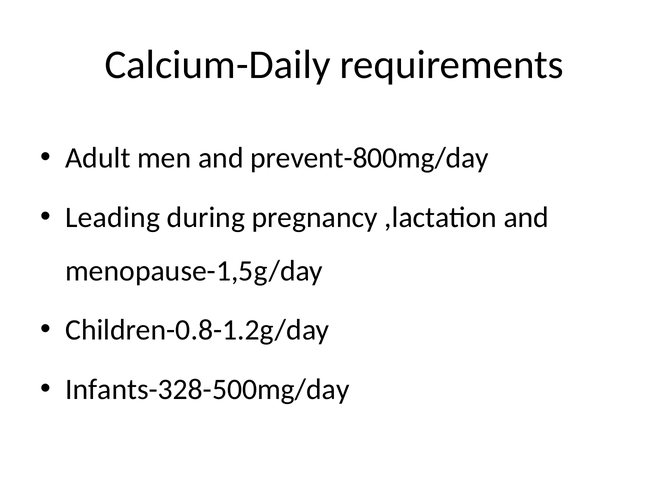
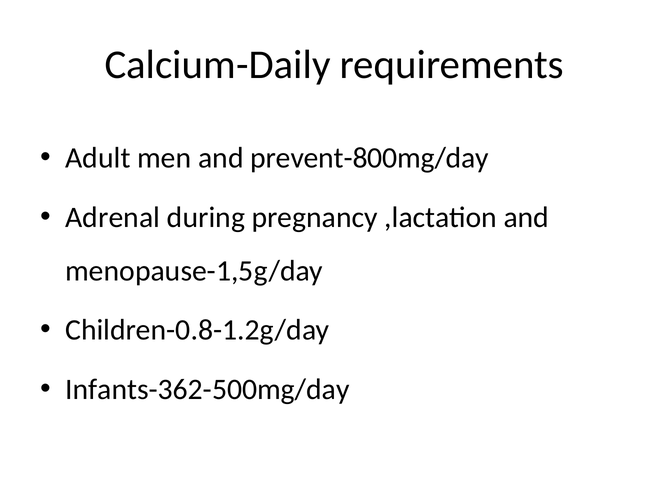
Leading: Leading -> Adrenal
Infants-328-500mg/day: Infants-328-500mg/day -> Infants-362-500mg/day
